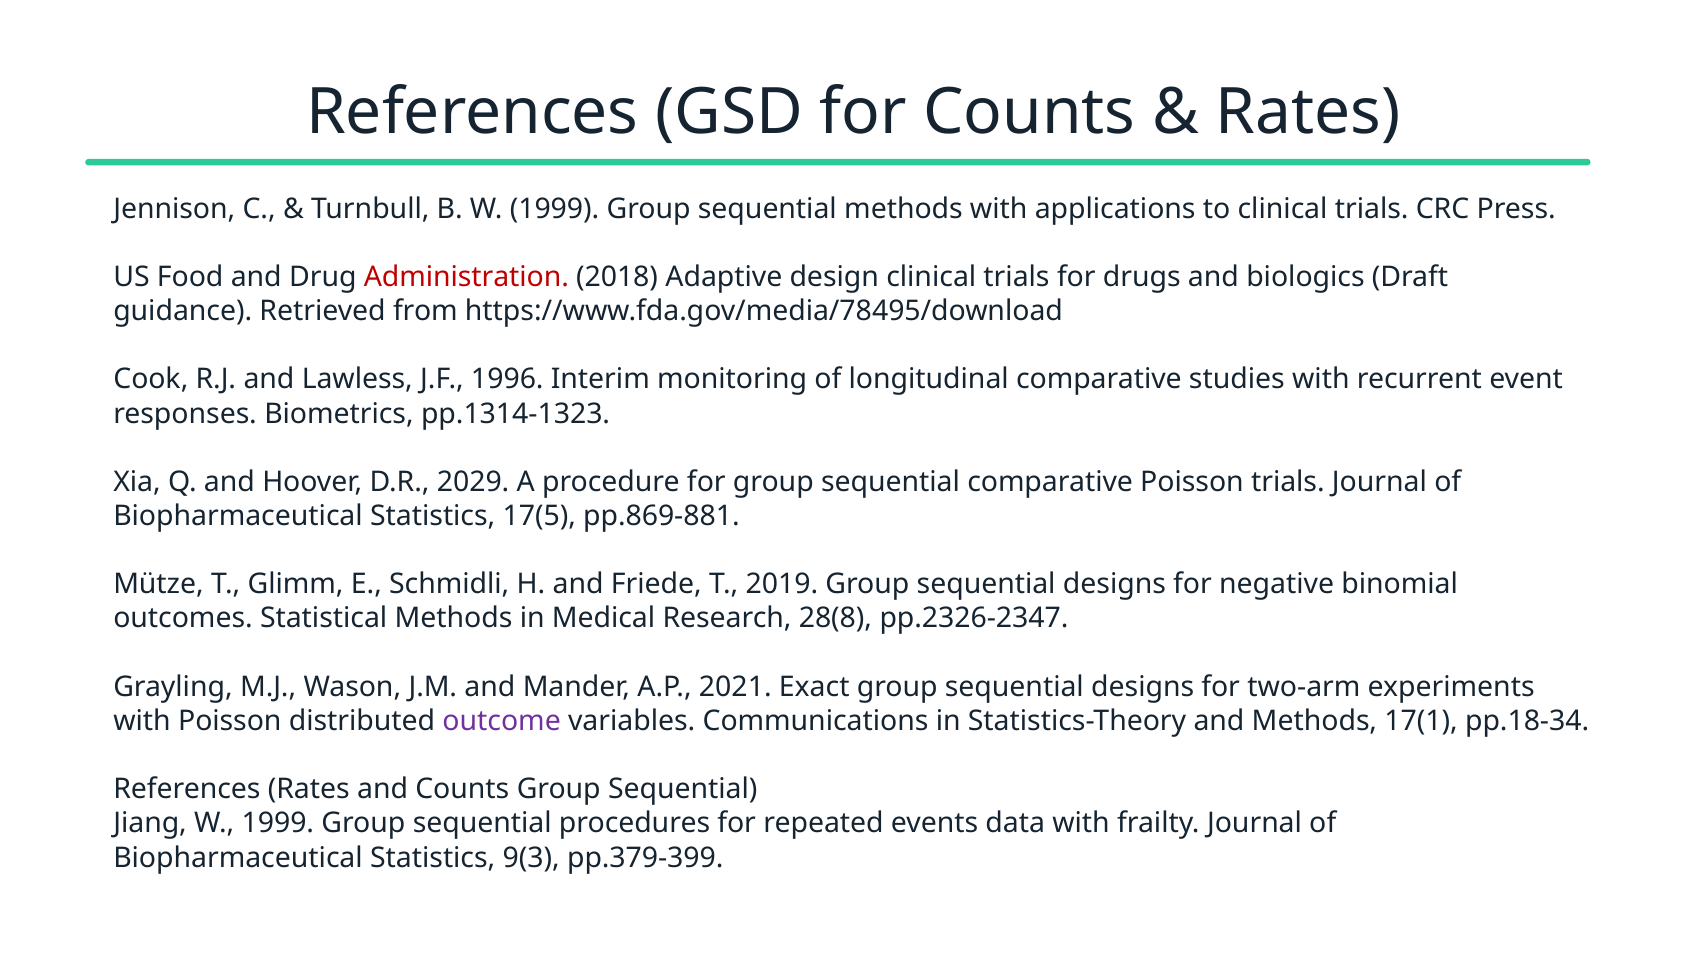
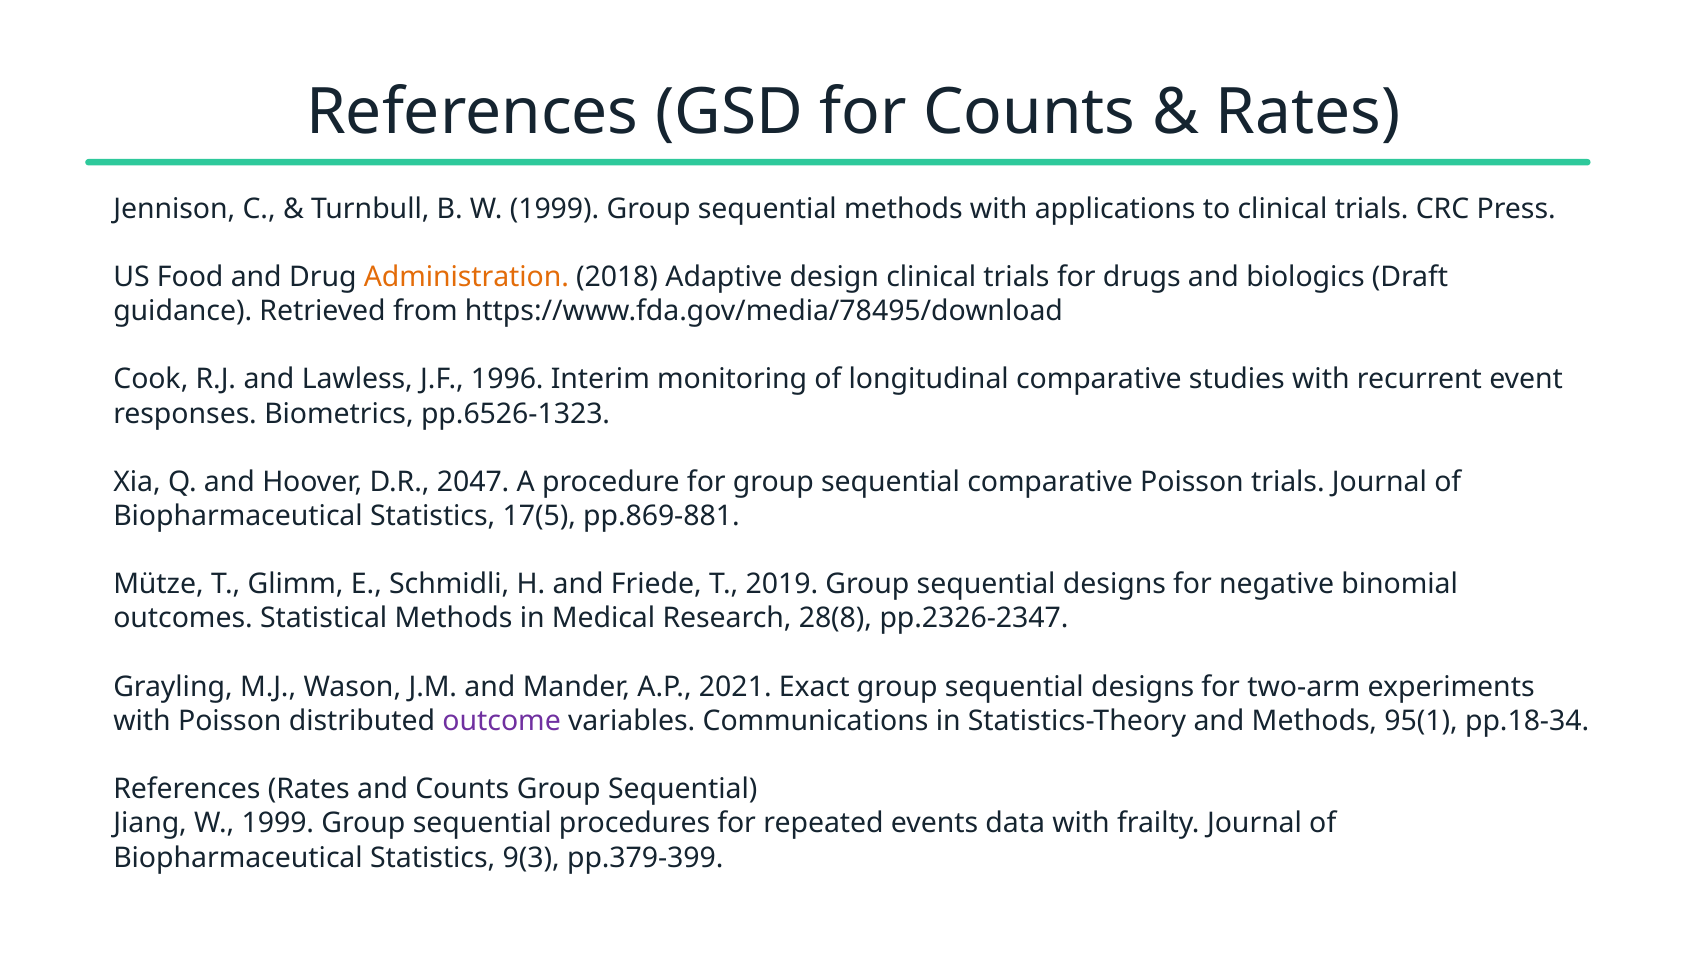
Administration colour: red -> orange
pp.1314-1323: pp.1314-1323 -> pp.6526-1323
2029: 2029 -> 2047
17(1: 17(1 -> 95(1
